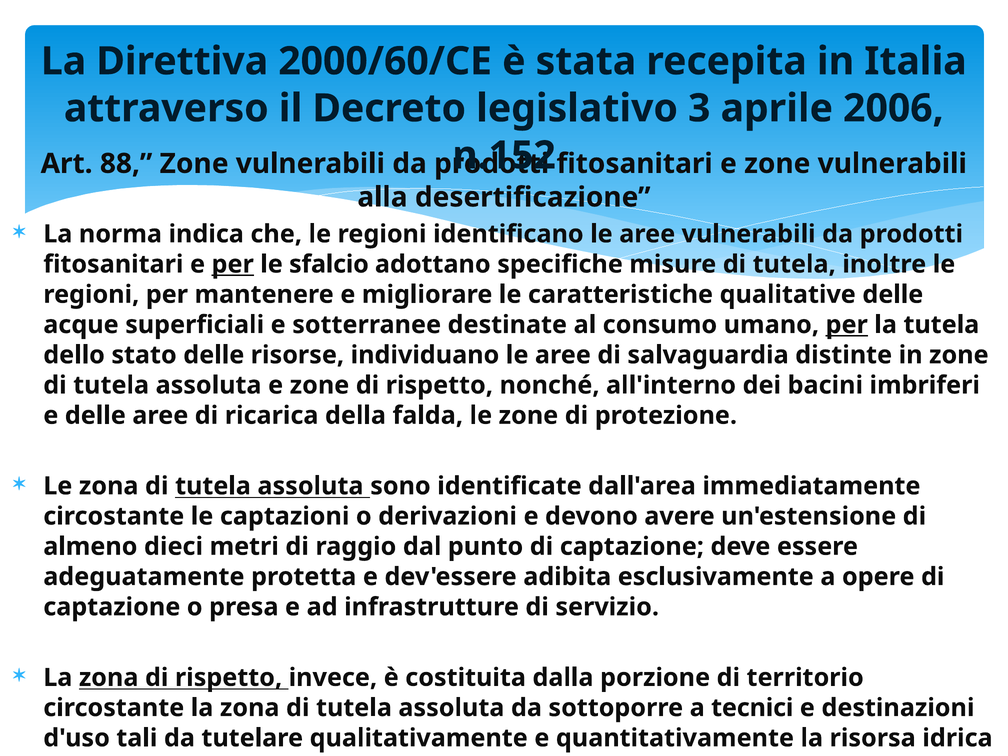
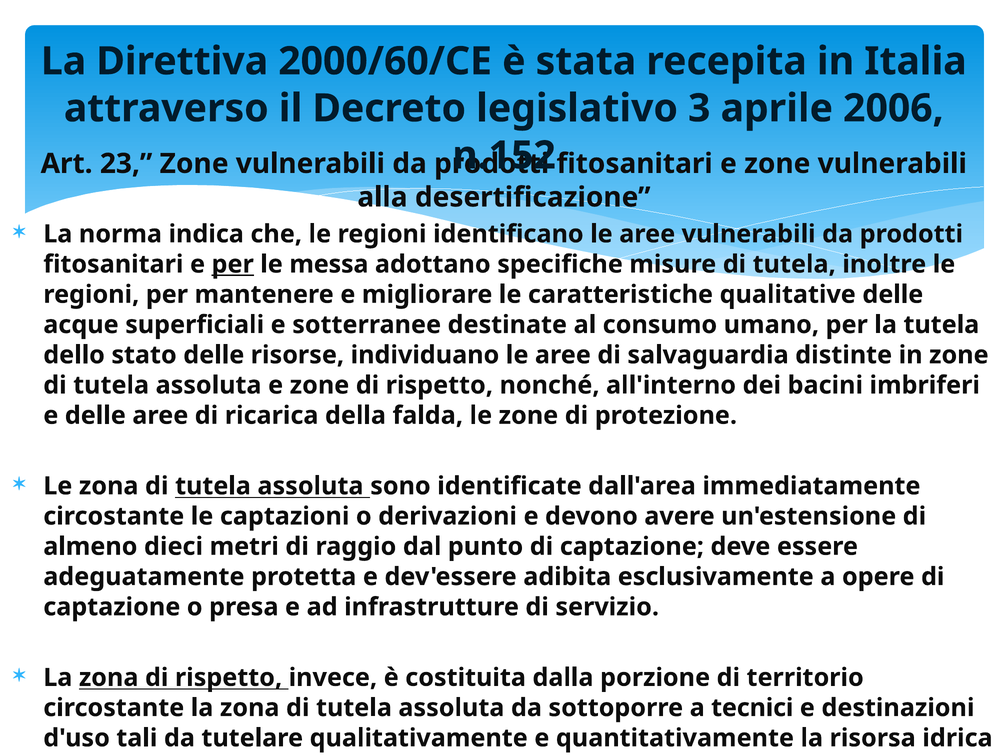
88: 88 -> 23
sfalcio: sfalcio -> messa
per at (847, 325) underline: present -> none
